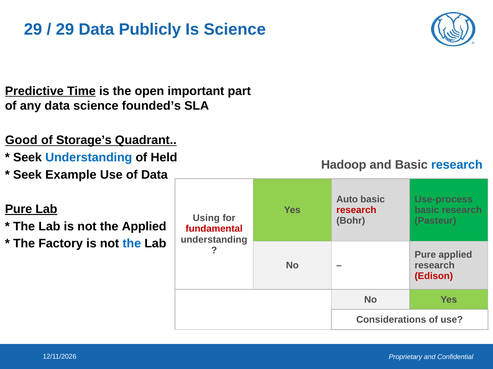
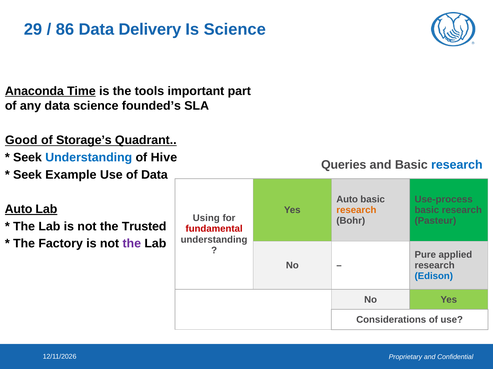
29 at (65, 29): 29 -> 86
Publicly: Publicly -> Delivery
Predictive: Predictive -> Anaconda
open: open -> tools
Held: Held -> Hive
Hadoop: Hadoop -> Queries
Pure at (19, 209): Pure -> Auto
research at (356, 210) colour: red -> orange
the Applied: Applied -> Trusted
the at (132, 244) colour: blue -> purple
Edison colour: red -> blue
